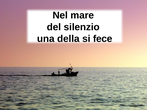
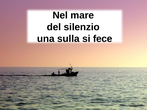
della: della -> sulla
